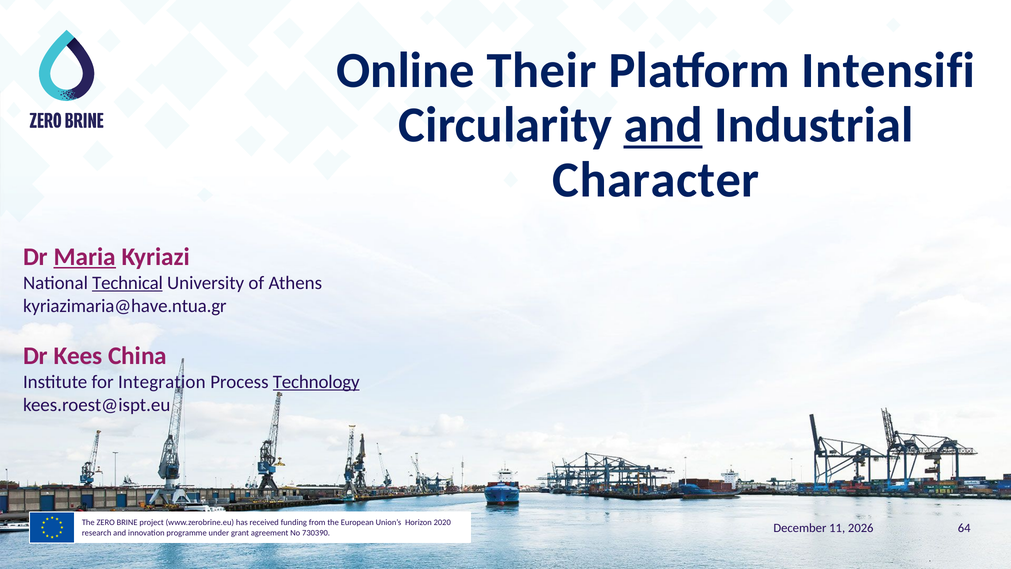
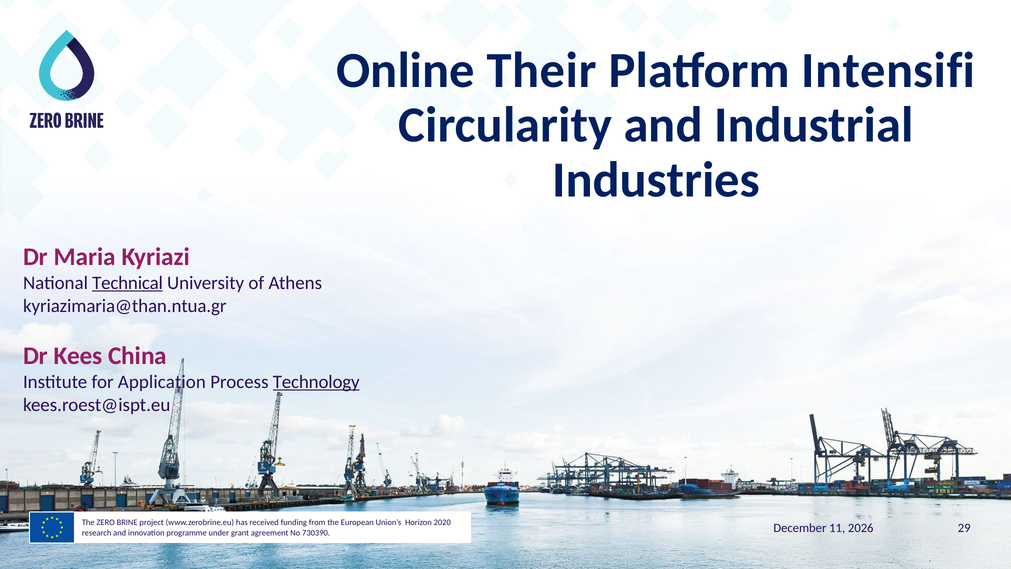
and at (663, 125) underline: present -> none
Character: Character -> Industries
Maria underline: present -> none
kyriazimaria@have.ntua.gr: kyriazimaria@have.ntua.gr -> kyriazimaria@than.ntua.gr
Integration: Integration -> Application
64: 64 -> 29
